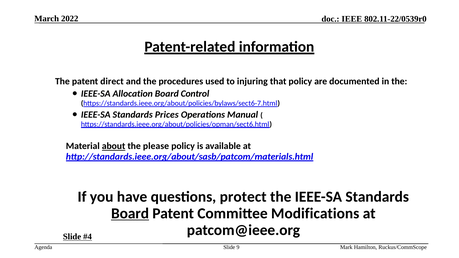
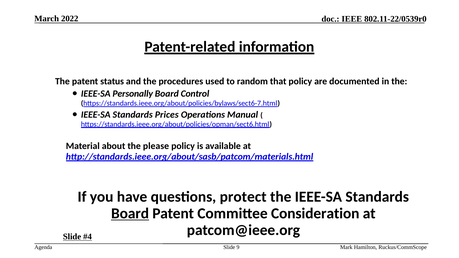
direct: direct -> status
injuring: injuring -> random
Allocation: Allocation -> Personally
about underline: present -> none
Modifications: Modifications -> Consideration
